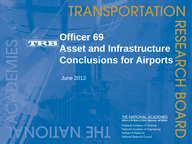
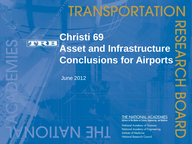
Officer: Officer -> Christi
